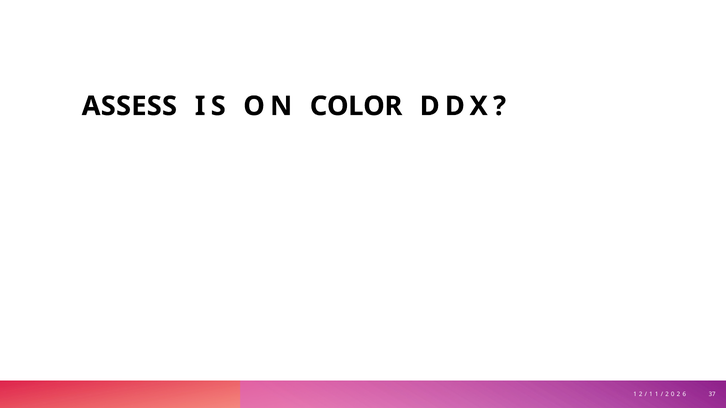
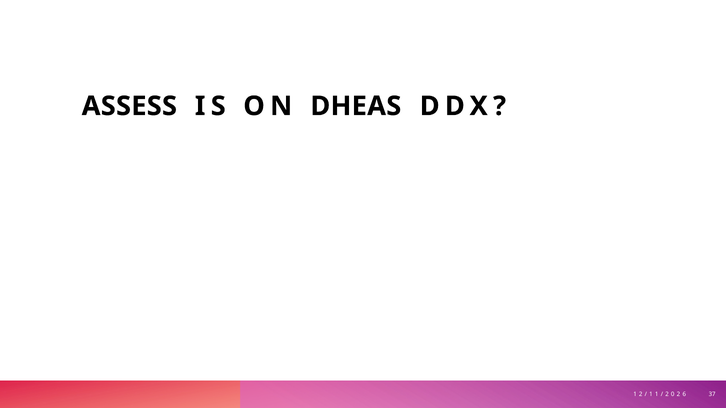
COLOR: COLOR -> DHEAS
